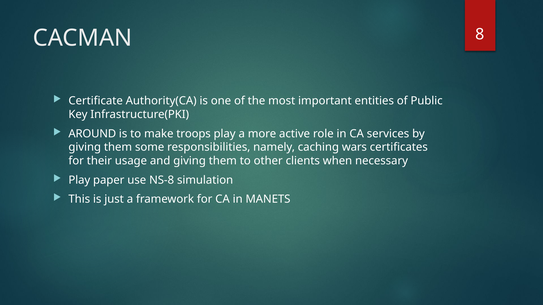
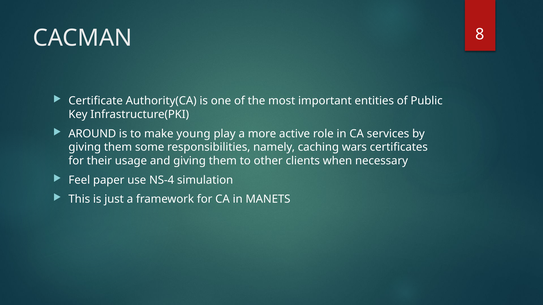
troops: troops -> young
Play at (79, 180): Play -> Feel
NS-8: NS-8 -> NS-4
